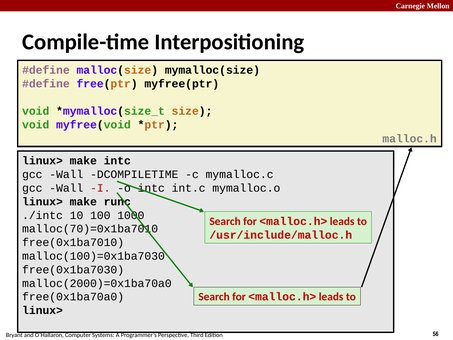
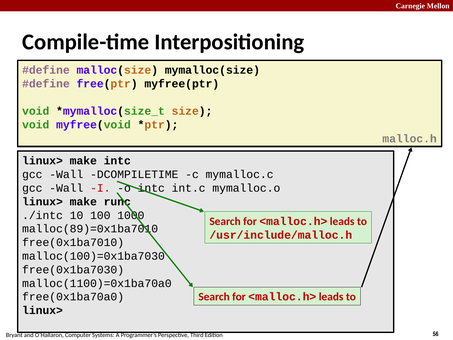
malloc(70)=0x1ba7010: malloc(70)=0x1ba7010 -> malloc(89)=0x1ba7010
malloc(2000)=0x1ba70a0: malloc(2000)=0x1ba70a0 -> malloc(1100)=0x1ba70a0
